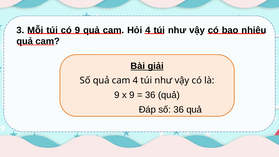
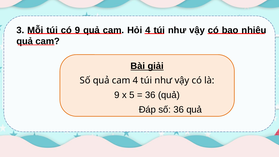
x 9: 9 -> 5
